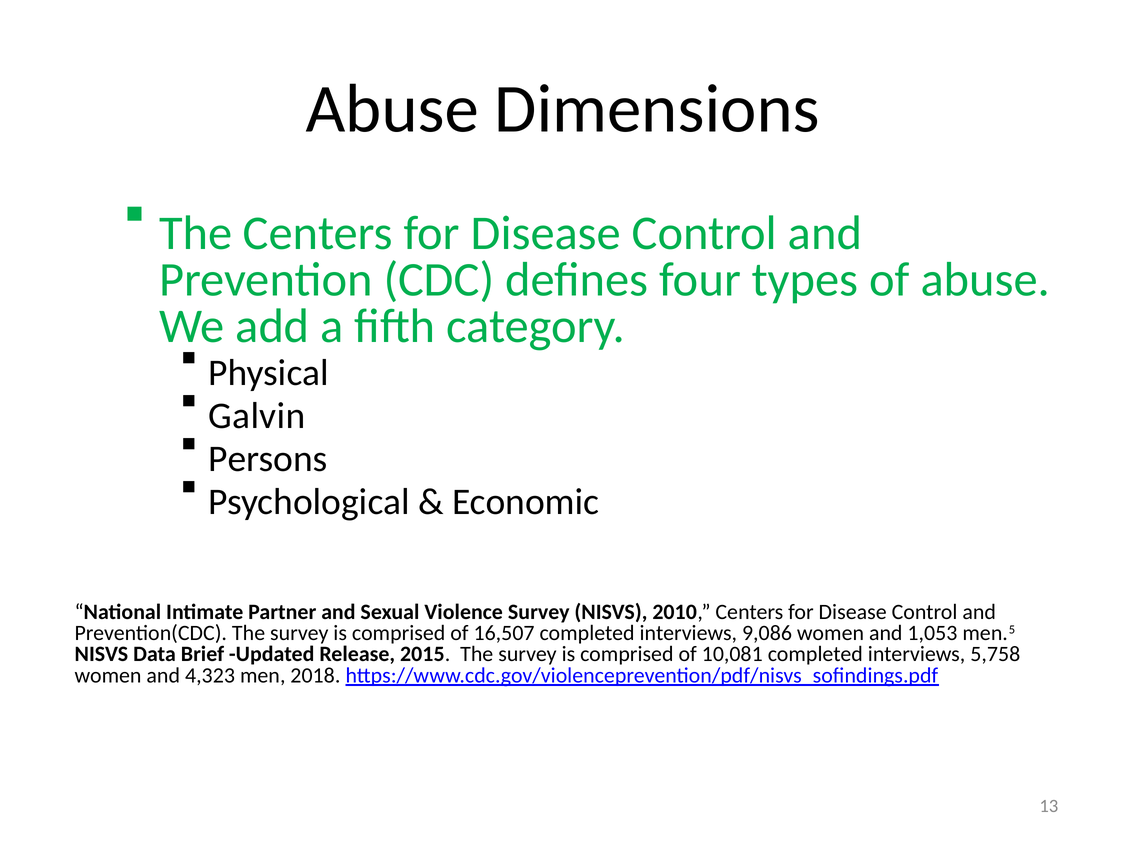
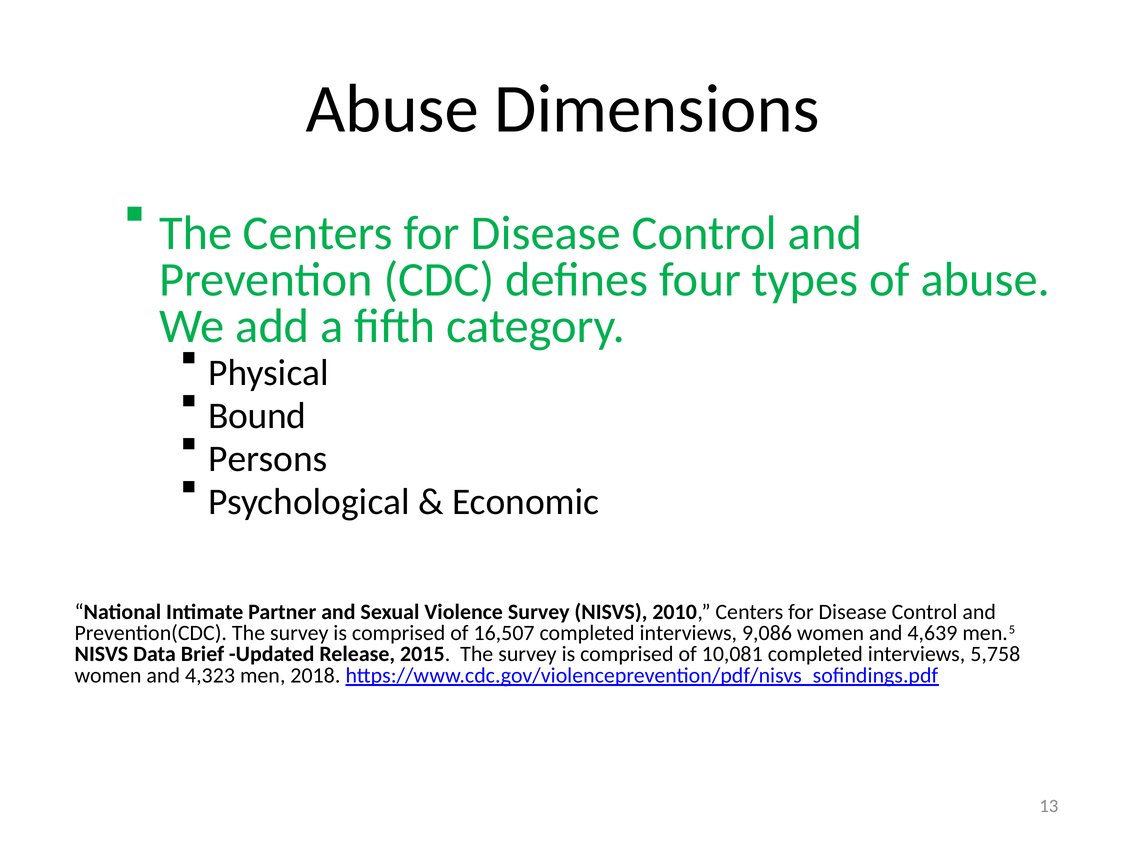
Galvin: Galvin -> Bound
1,053: 1,053 -> 4,639
